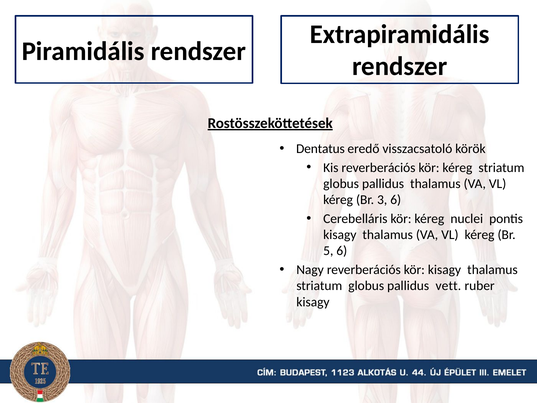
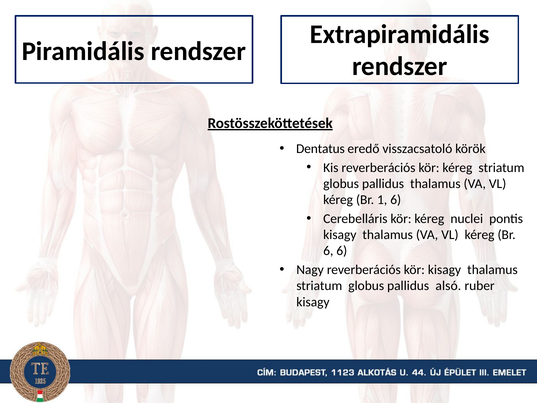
3: 3 -> 1
5 at (328, 251): 5 -> 6
vett: vett -> alsó
